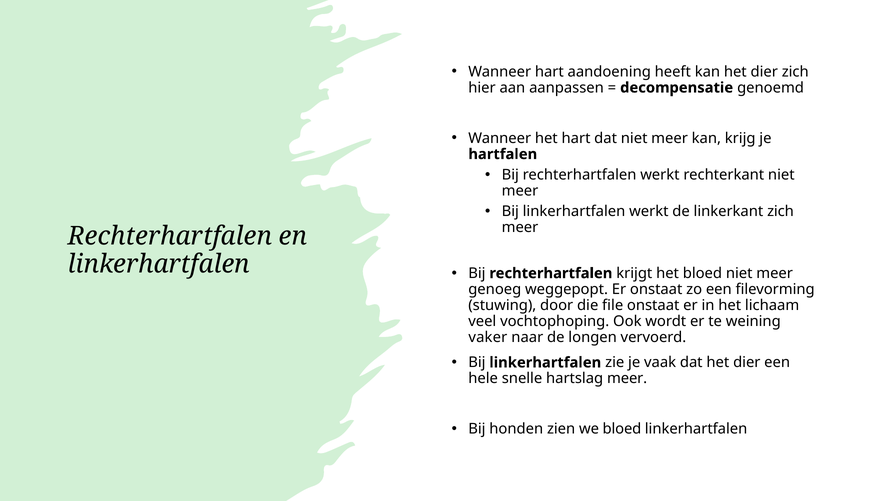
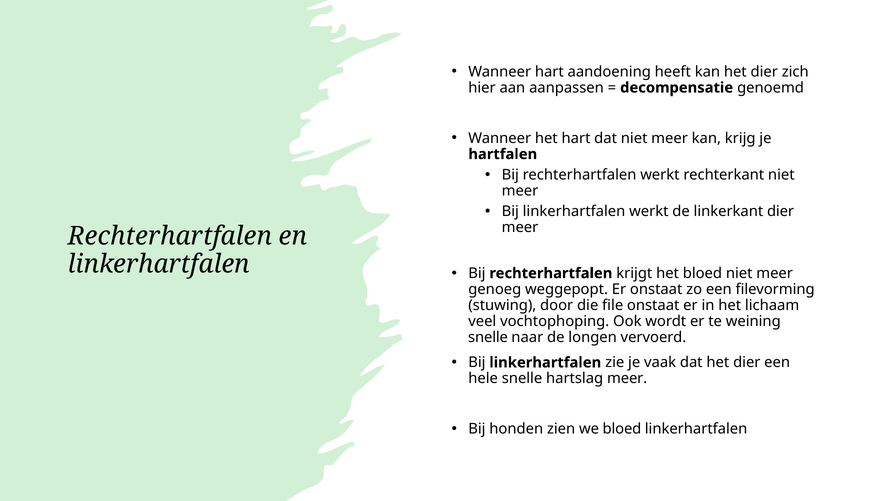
linkerkant zich: zich -> dier
vaker at (488, 337): vaker -> snelle
